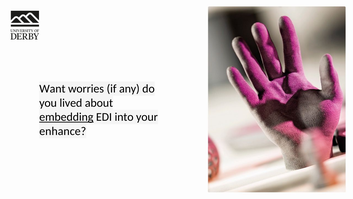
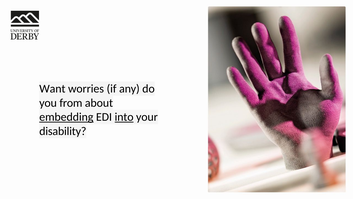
lived: lived -> from
into underline: none -> present
enhance: enhance -> disability
